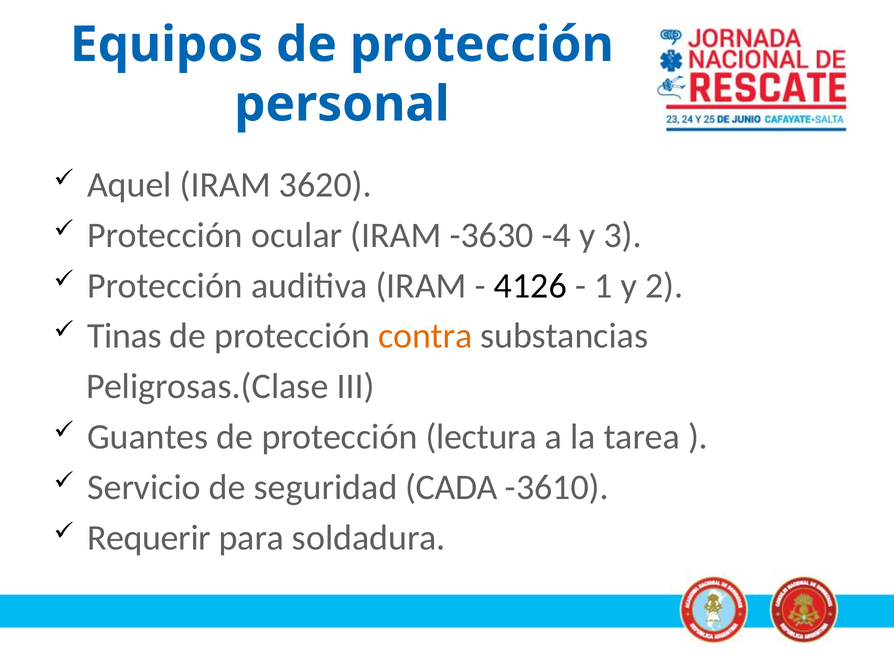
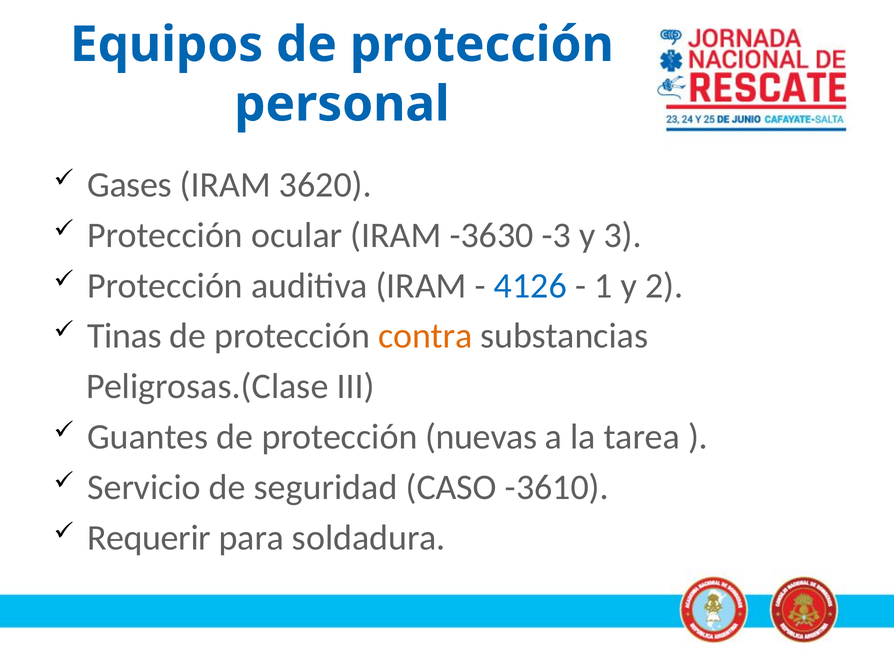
Aquel: Aquel -> Gases
-4: -4 -> -3
4126 colour: black -> blue
lectura: lectura -> nuevas
CADA: CADA -> CASO
